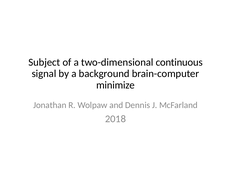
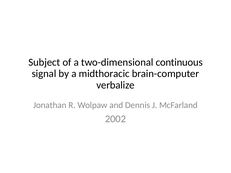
background: background -> midthoracic
minimize: minimize -> verbalize
2018: 2018 -> 2002
